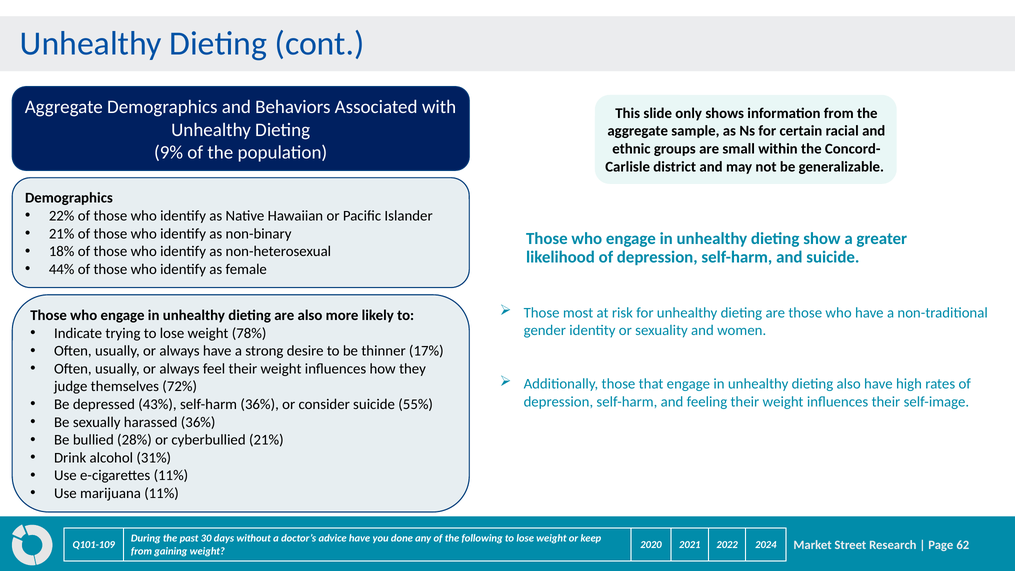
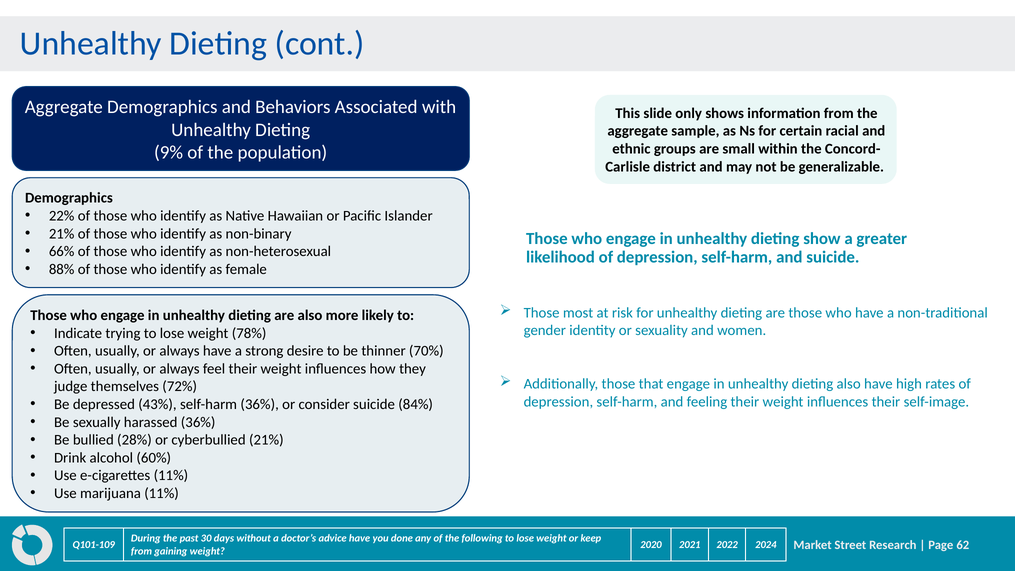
18%: 18% -> 66%
44%: 44% -> 88%
17%: 17% -> 70%
55%: 55% -> 84%
31%: 31% -> 60%
